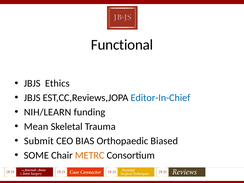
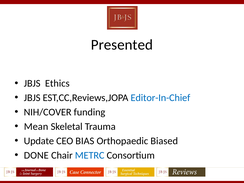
Functional: Functional -> Presented
NIH/LEARN: NIH/LEARN -> NIH/COVER
Submit: Submit -> Update
SOME: SOME -> DONE
METRC colour: orange -> blue
